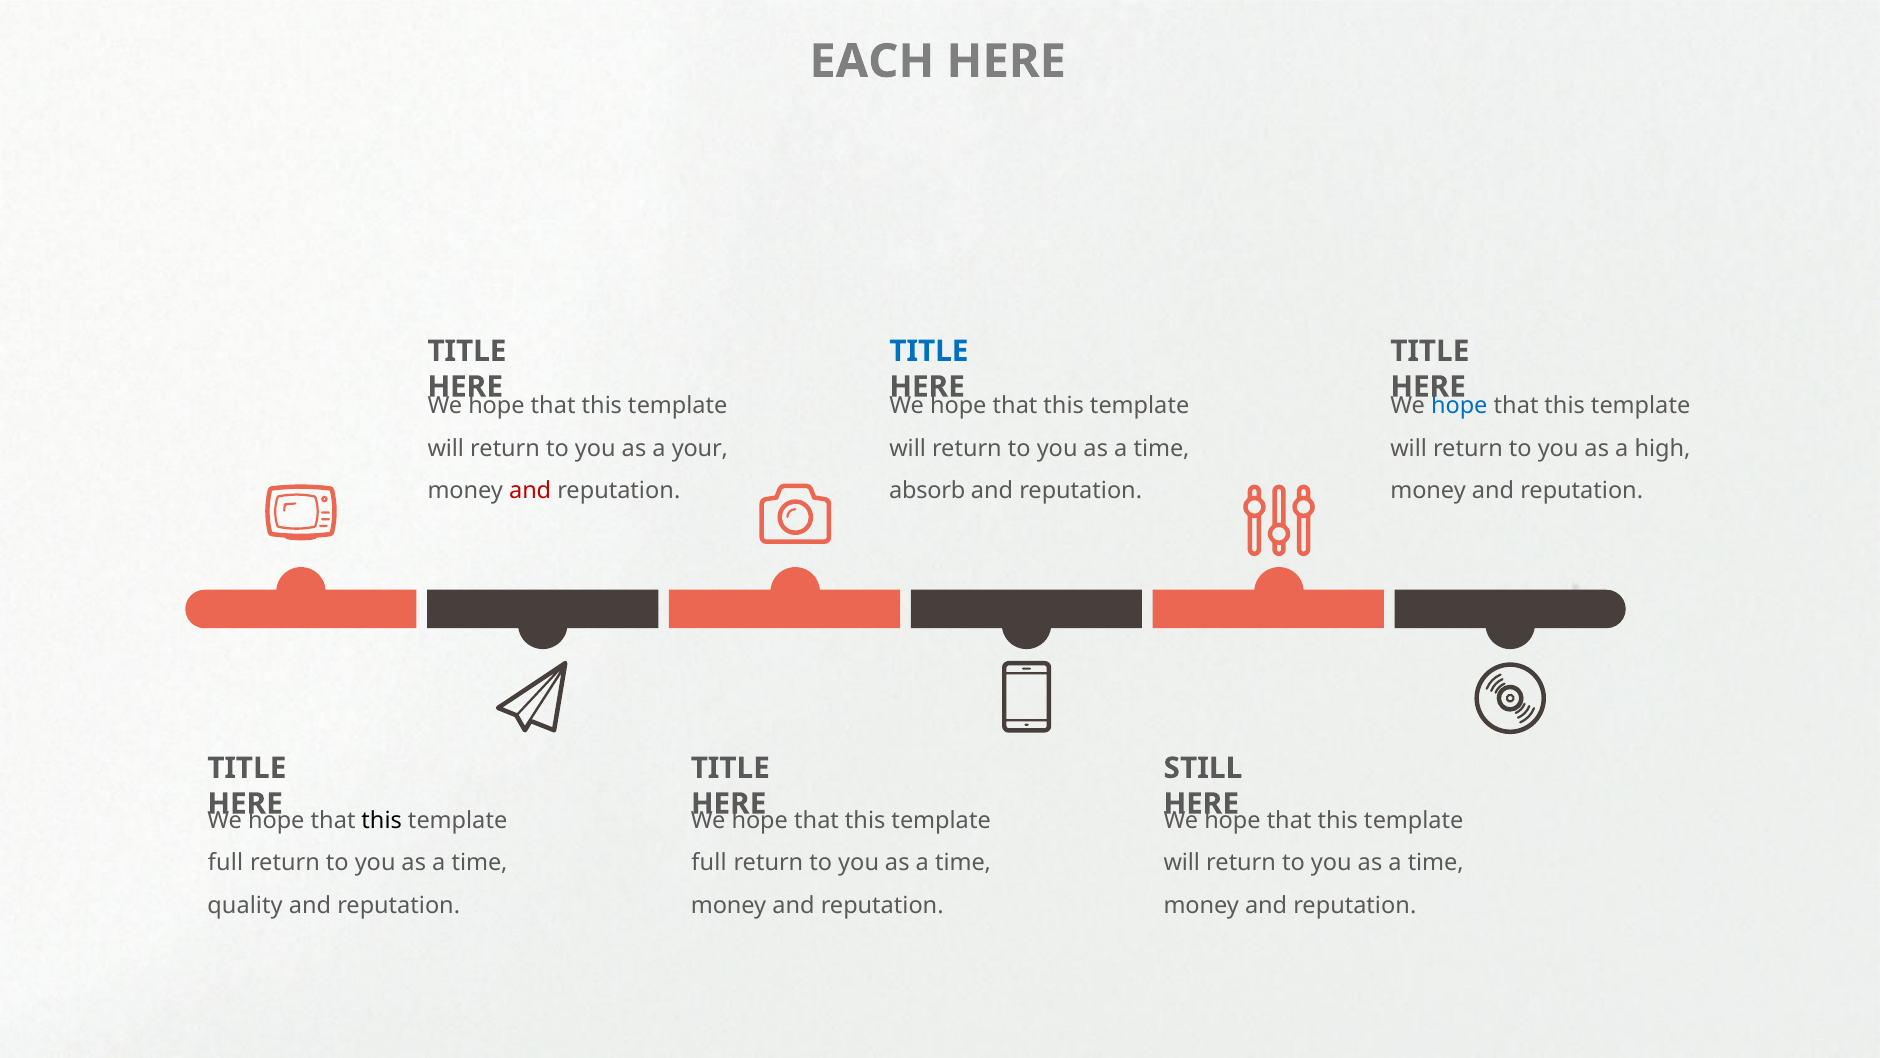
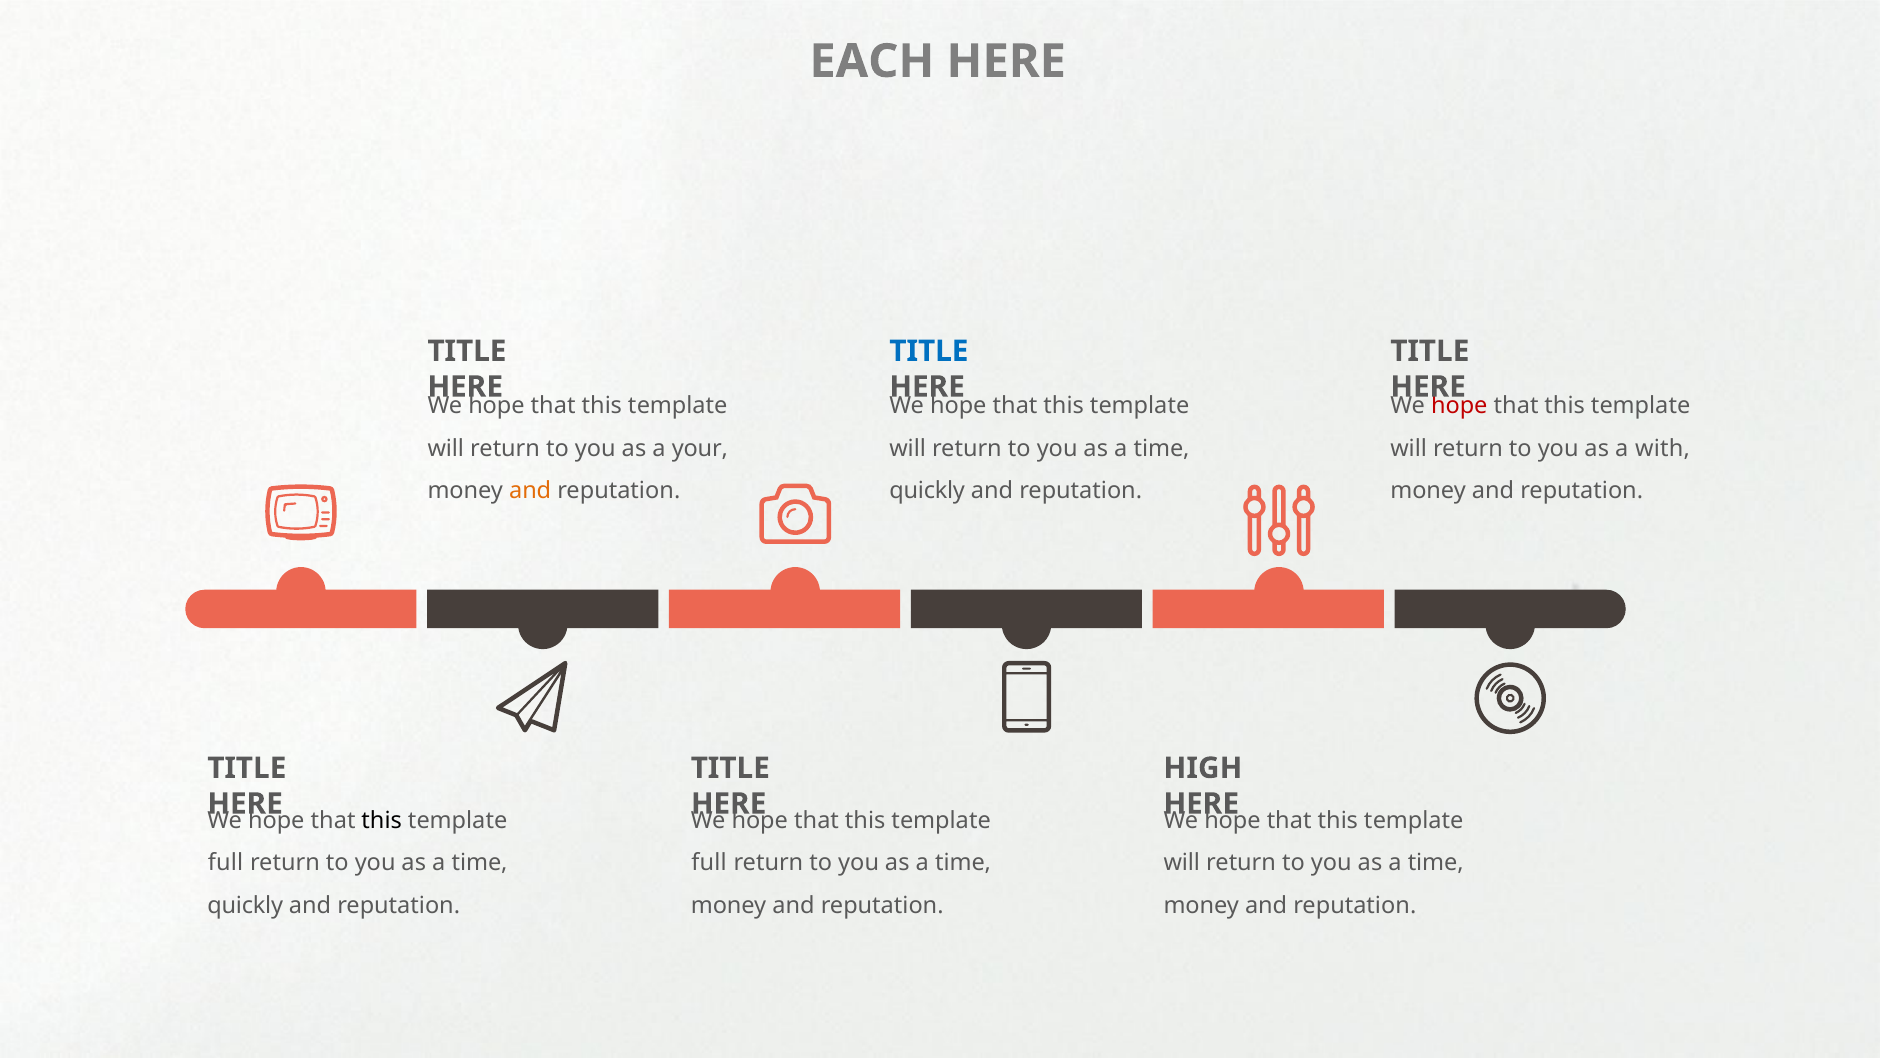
hope at (1459, 406) colour: blue -> red
high: high -> with
and at (530, 491) colour: red -> orange
absorb at (927, 491): absorb -> quickly
STILL: STILL -> HIGH
quality at (245, 905): quality -> quickly
